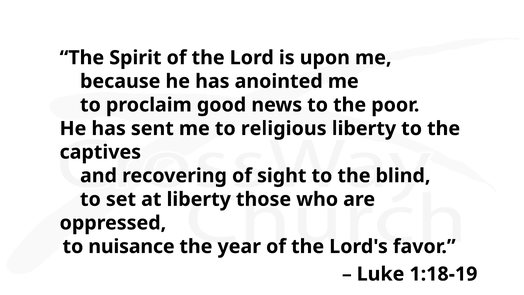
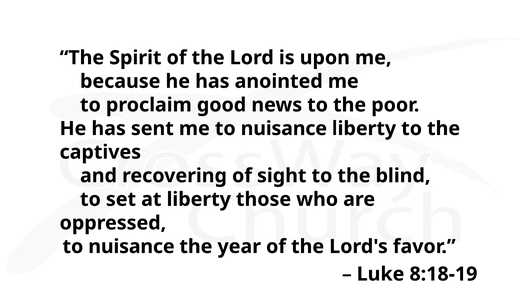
me to religious: religious -> nuisance
1:18-19: 1:18-19 -> 8:18-19
